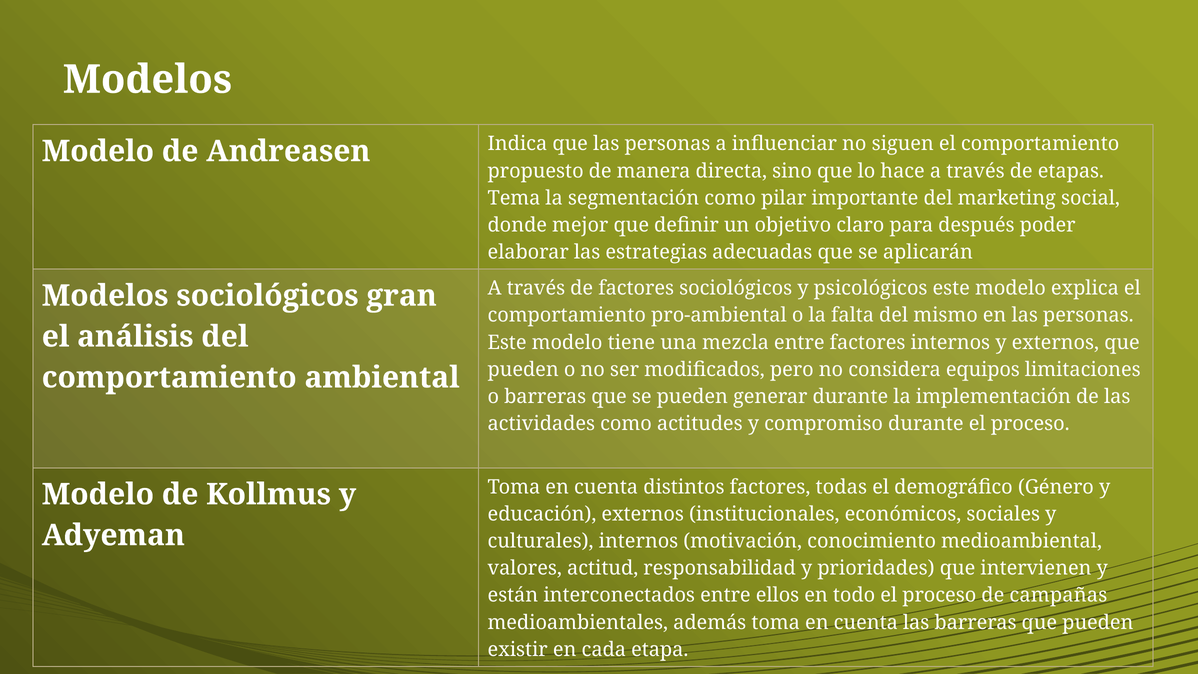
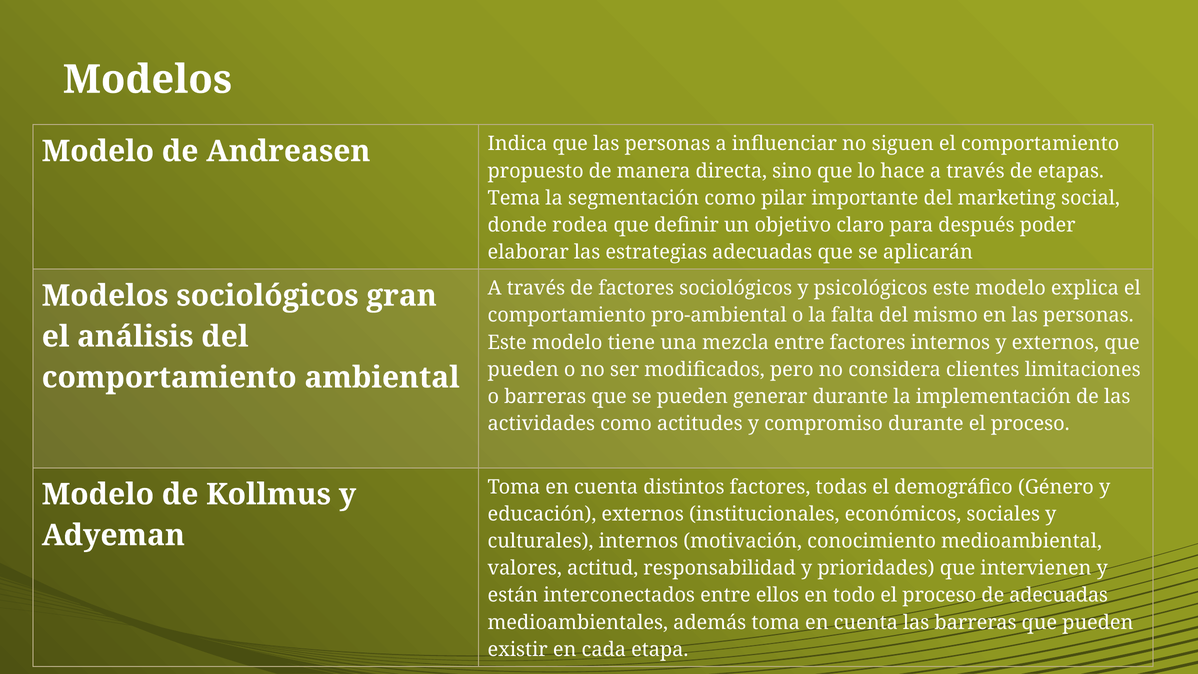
mejor: mejor -> rodea
equipos: equipos -> clientes
de campañas: campañas -> adecuadas
